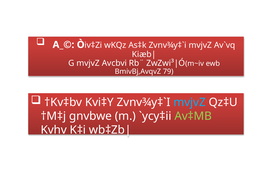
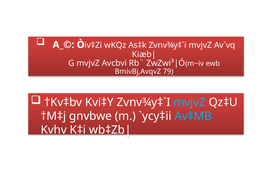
Av‡MB colour: light green -> light blue
